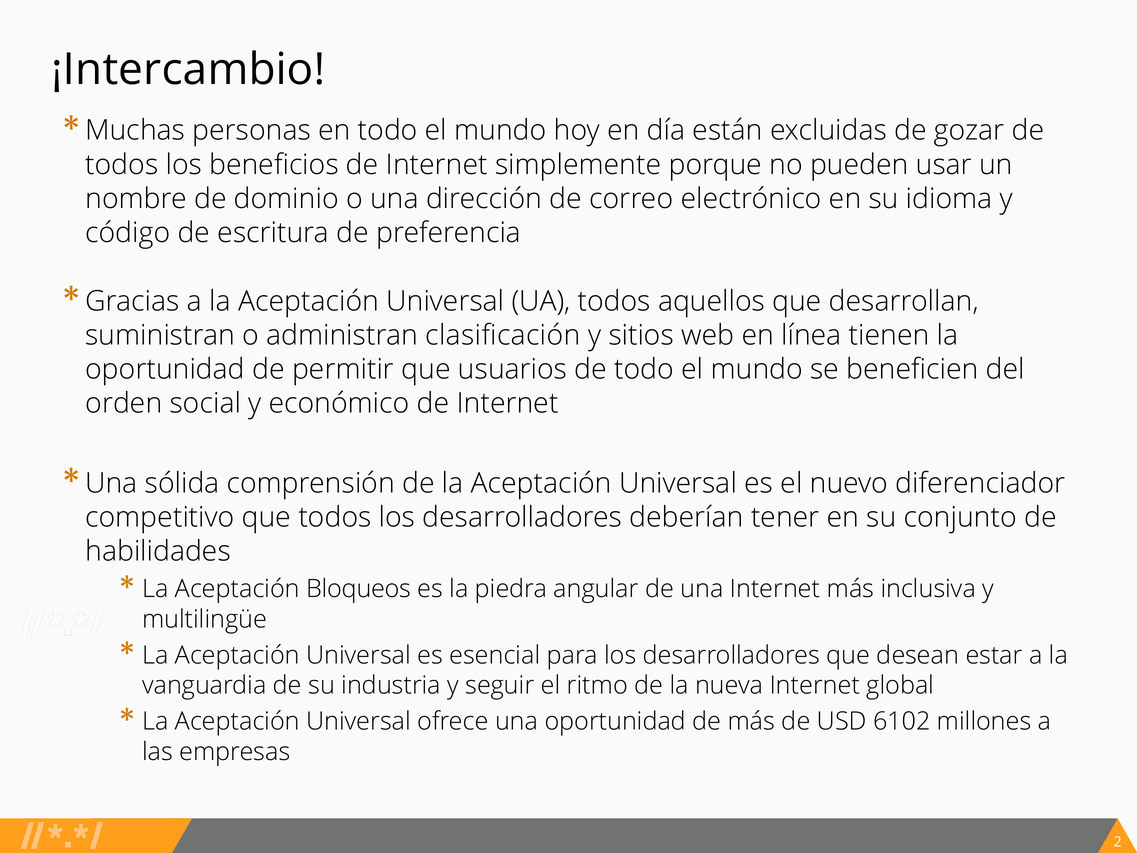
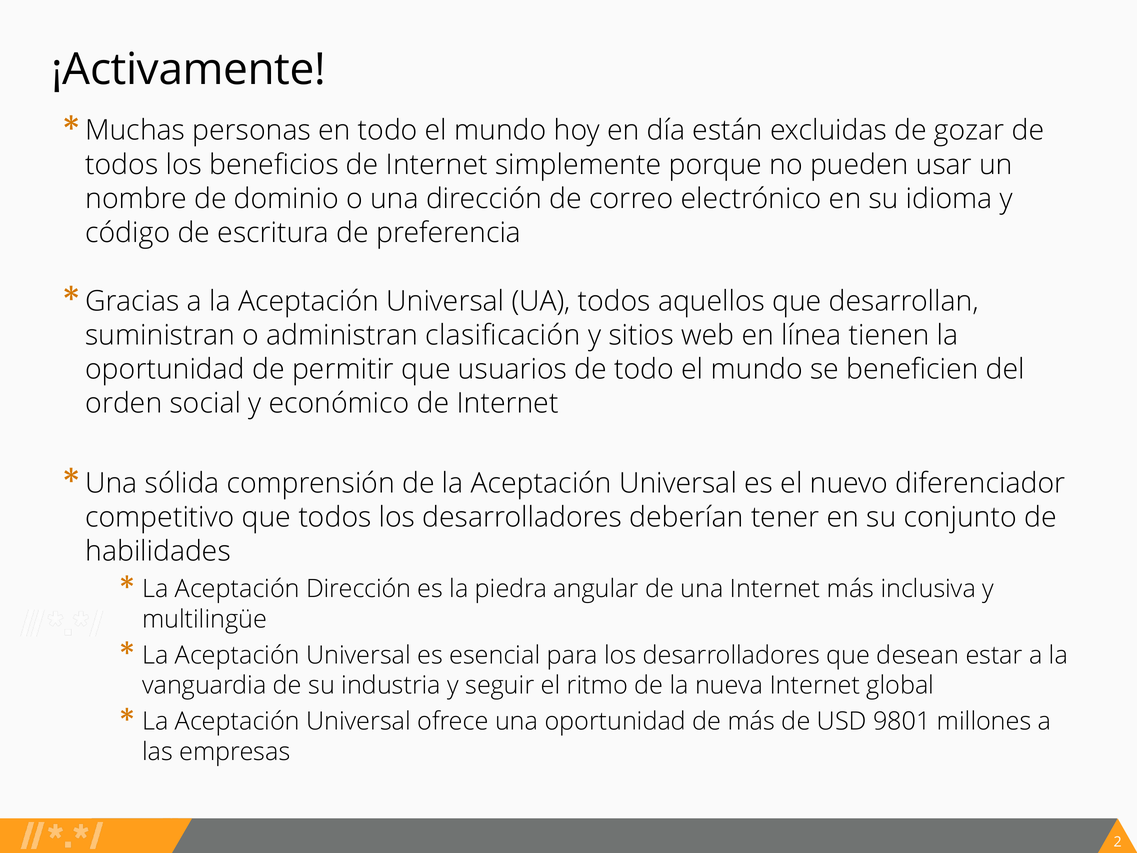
¡Intercambio: ¡Intercambio -> ¡Activamente
Aceptación Bloqueos: Bloqueos -> Dirección
6102: 6102 -> 9801
